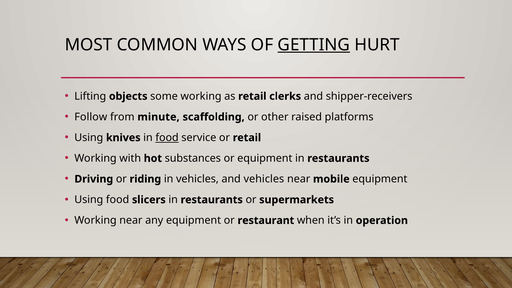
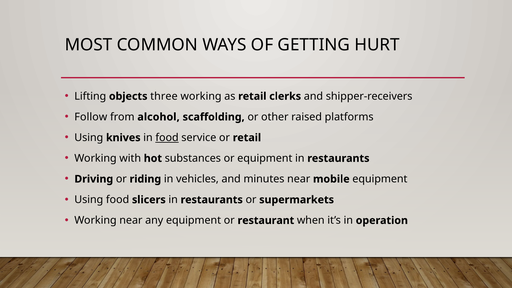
GETTING underline: present -> none
some: some -> three
minute: minute -> alcohol
and vehicles: vehicles -> minutes
